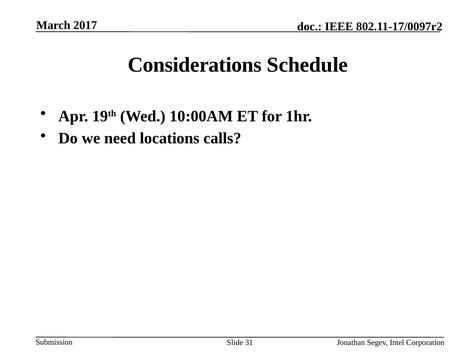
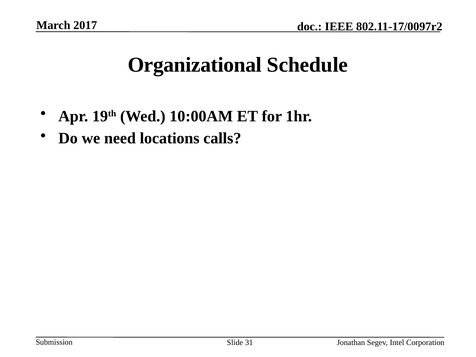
Considerations: Considerations -> Organizational
